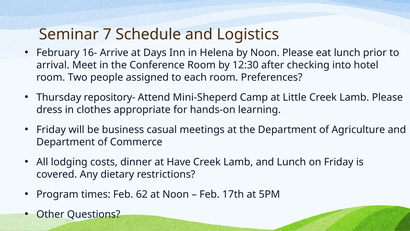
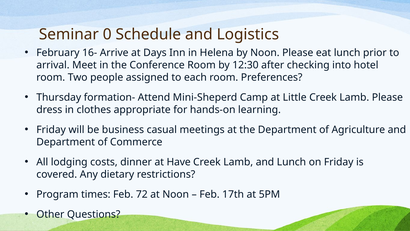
7: 7 -> 0
repository-: repository- -> formation-
62: 62 -> 72
